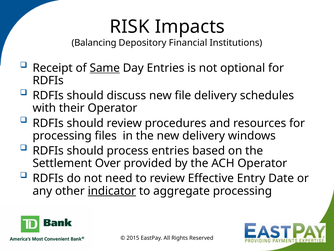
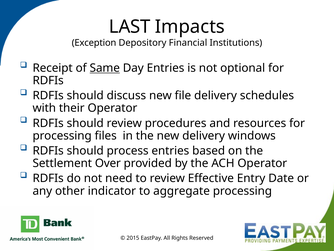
RISK: RISK -> LAST
Balancing: Balancing -> Exception
indicator underline: present -> none
